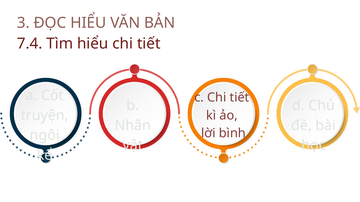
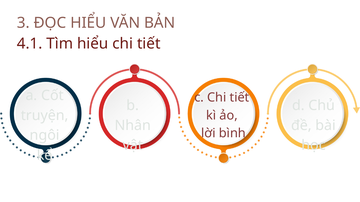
7.4: 7.4 -> 4.1
